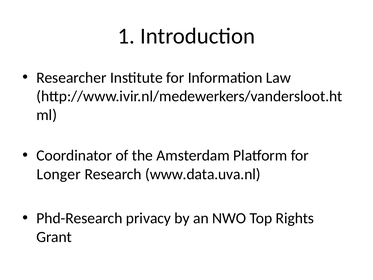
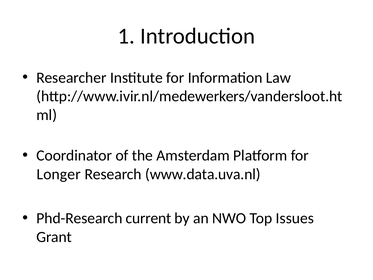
privacy: privacy -> current
Rights: Rights -> Issues
